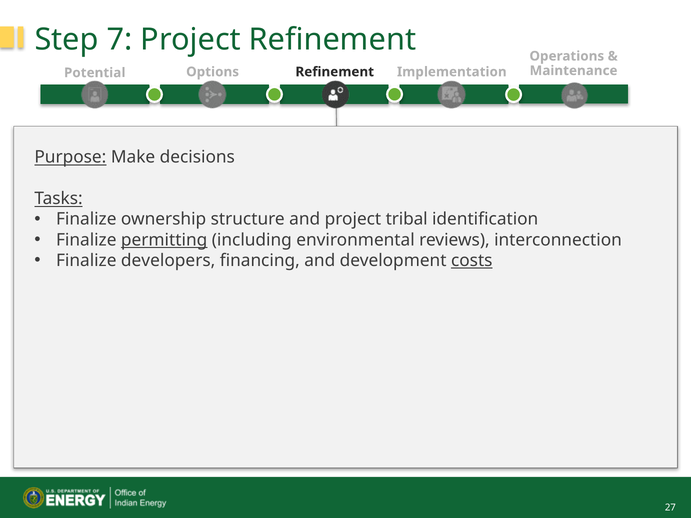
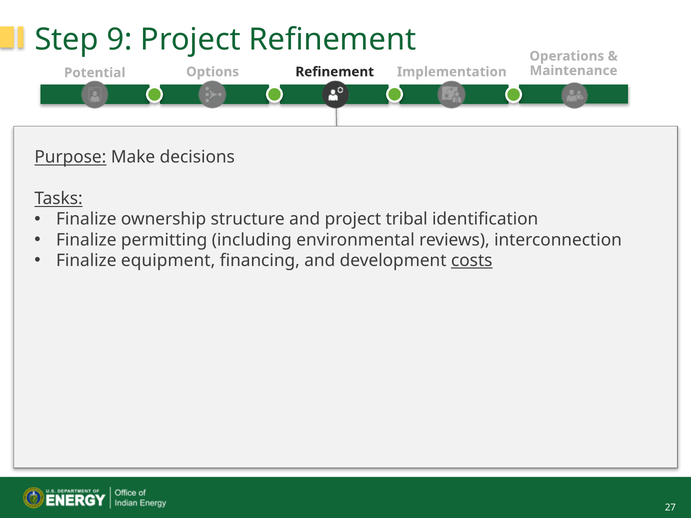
7: 7 -> 9
permitting underline: present -> none
developers: developers -> equipment
